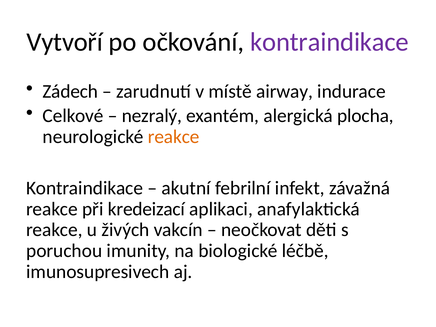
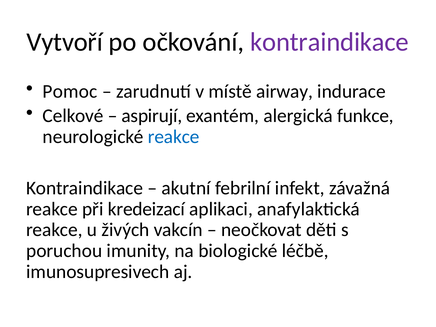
Zádech: Zádech -> Pomoc
nezralý: nezralý -> aspirují
plocha: plocha -> funkce
reakce at (174, 137) colour: orange -> blue
